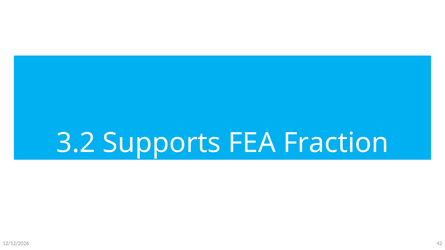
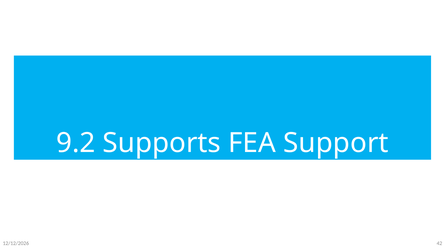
3.2: 3.2 -> 9.2
Fraction: Fraction -> Support
